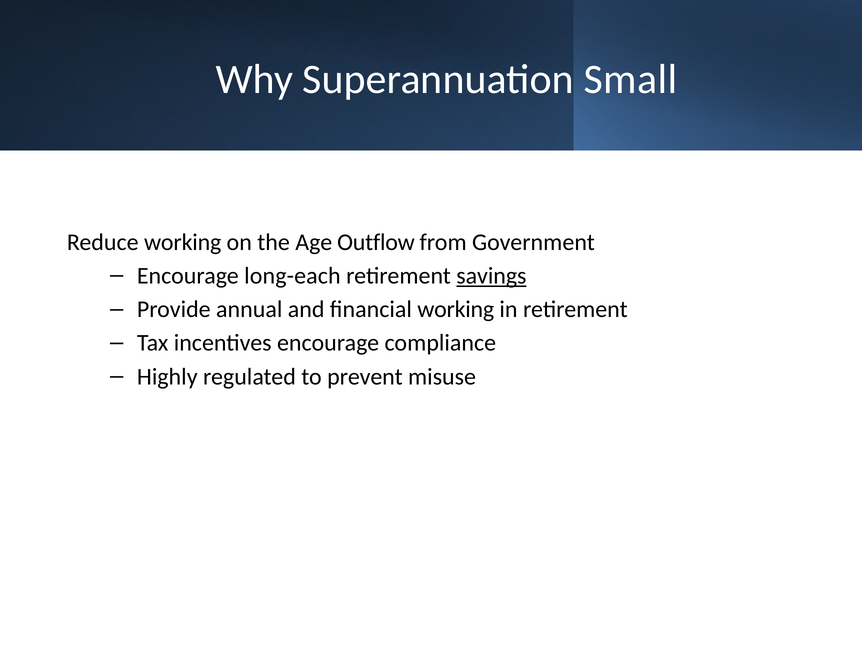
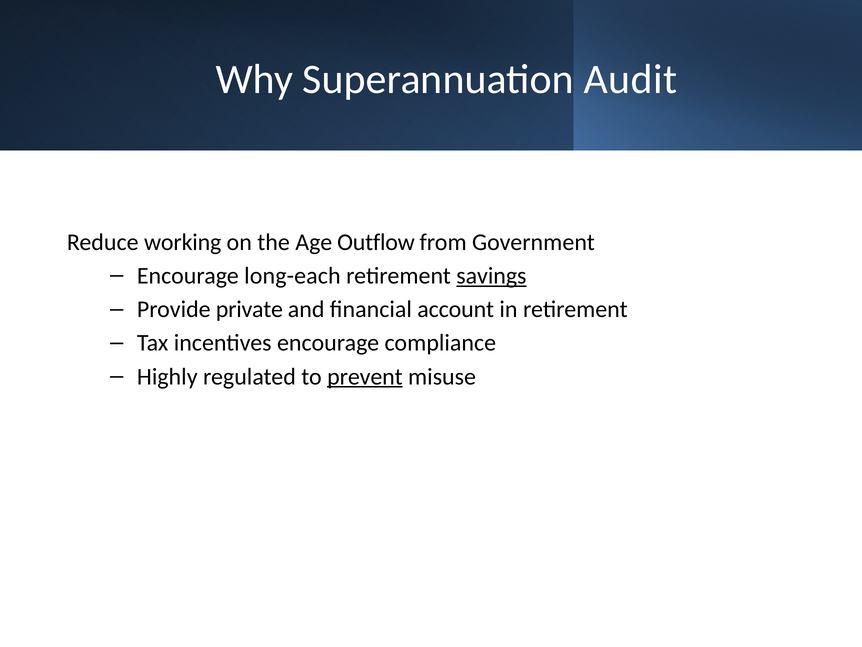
Small: Small -> Audit
annual: annual -> private
financial working: working -> account
prevent underline: none -> present
